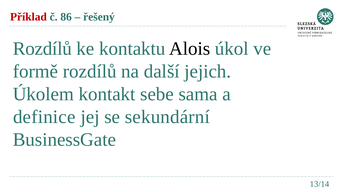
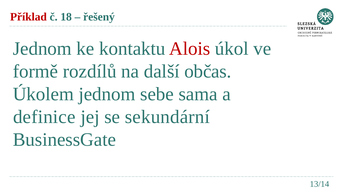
86: 86 -> 18
Rozdílů at (42, 49): Rozdílů -> Jednom
Alois colour: black -> red
jejich: jejich -> občas
Úkolem kontakt: kontakt -> jednom
